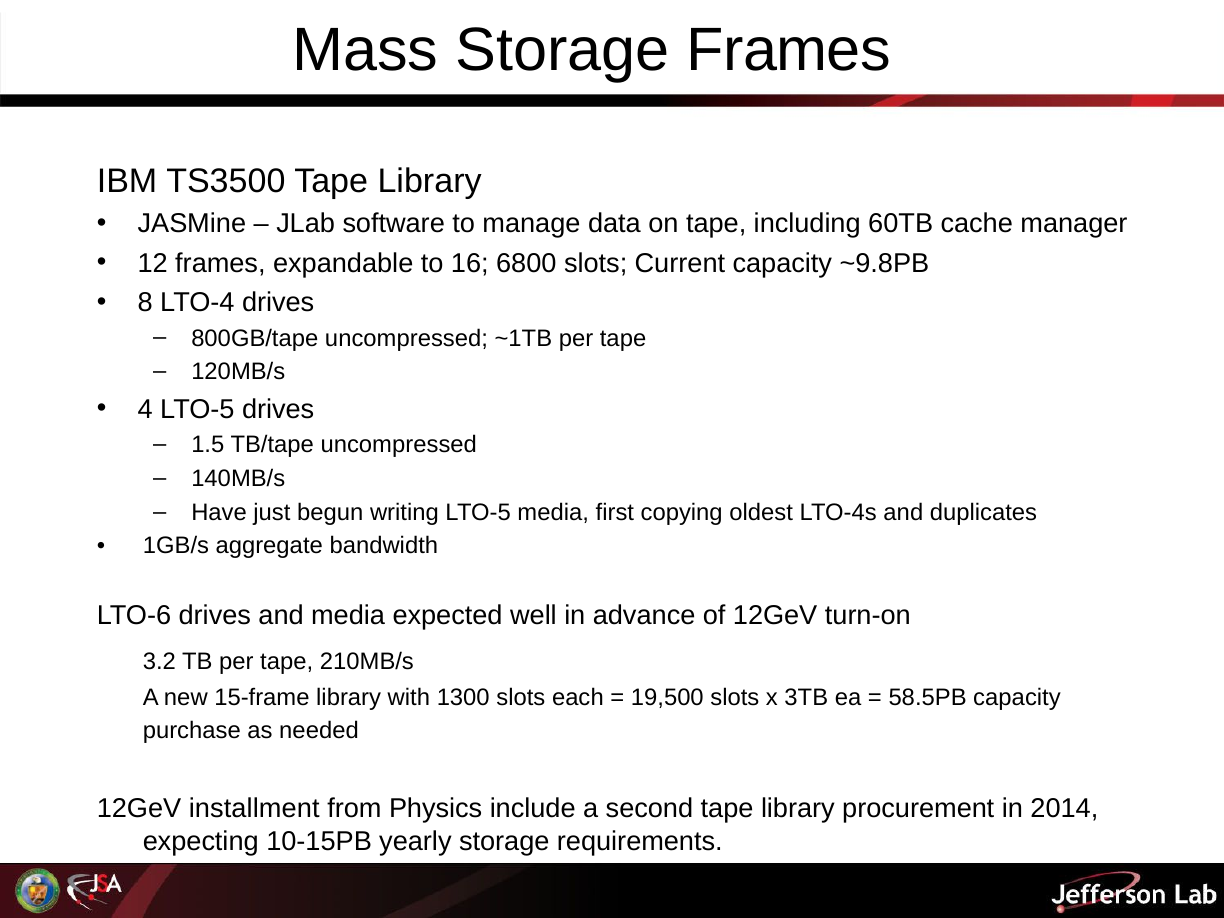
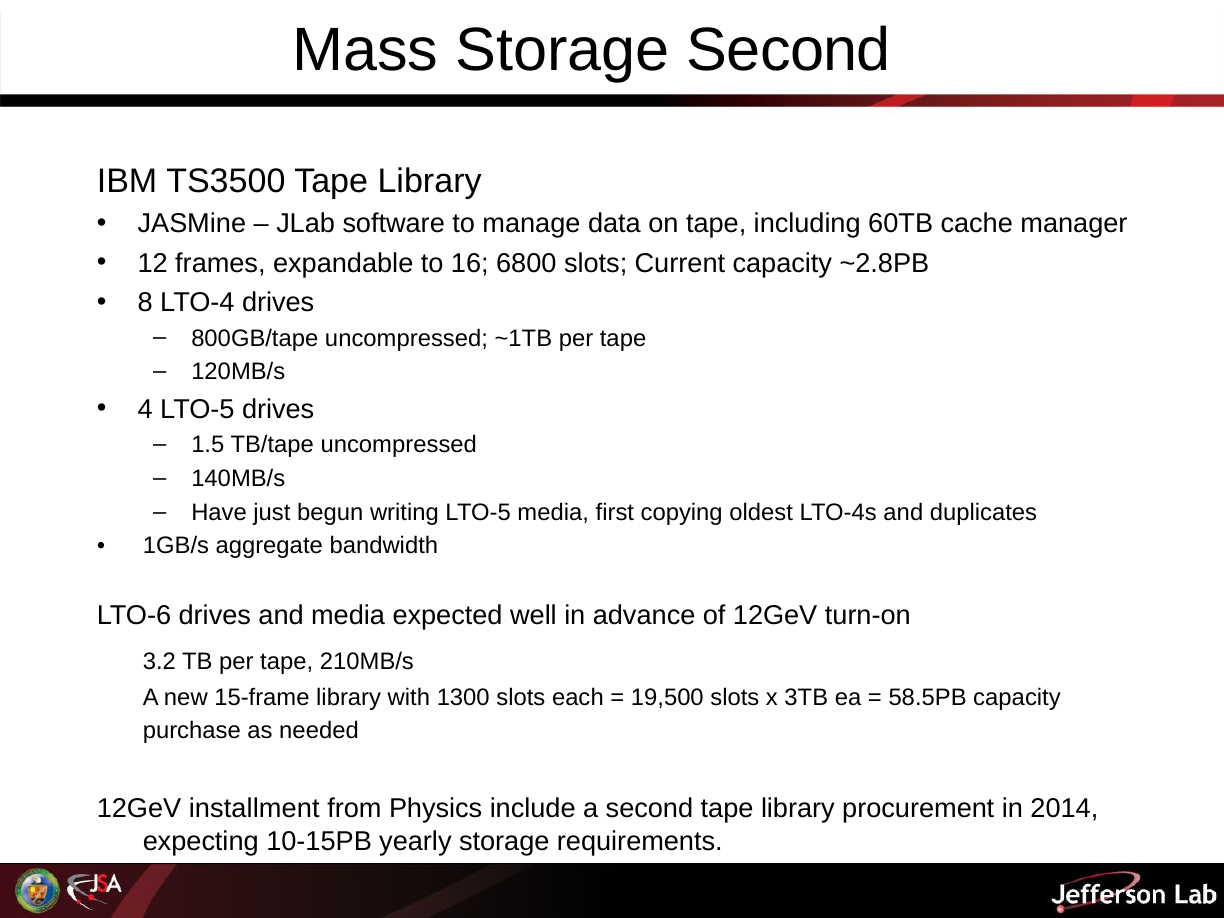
Storage Frames: Frames -> Second
~9.8PB: ~9.8PB -> ~2.8PB
